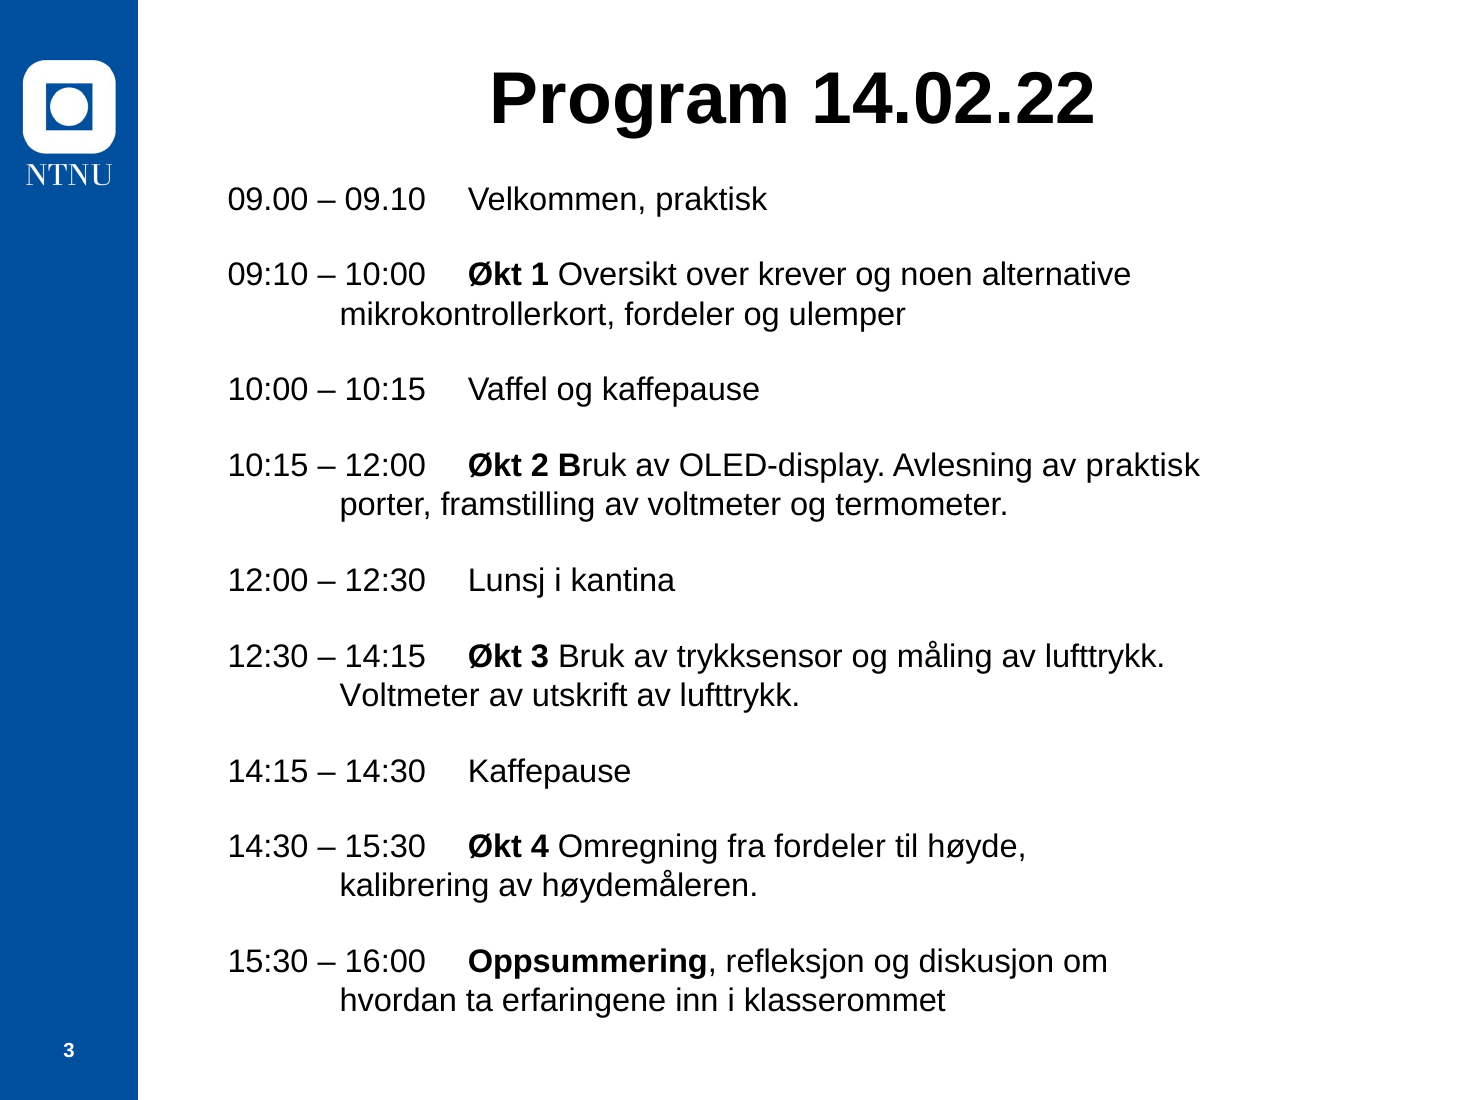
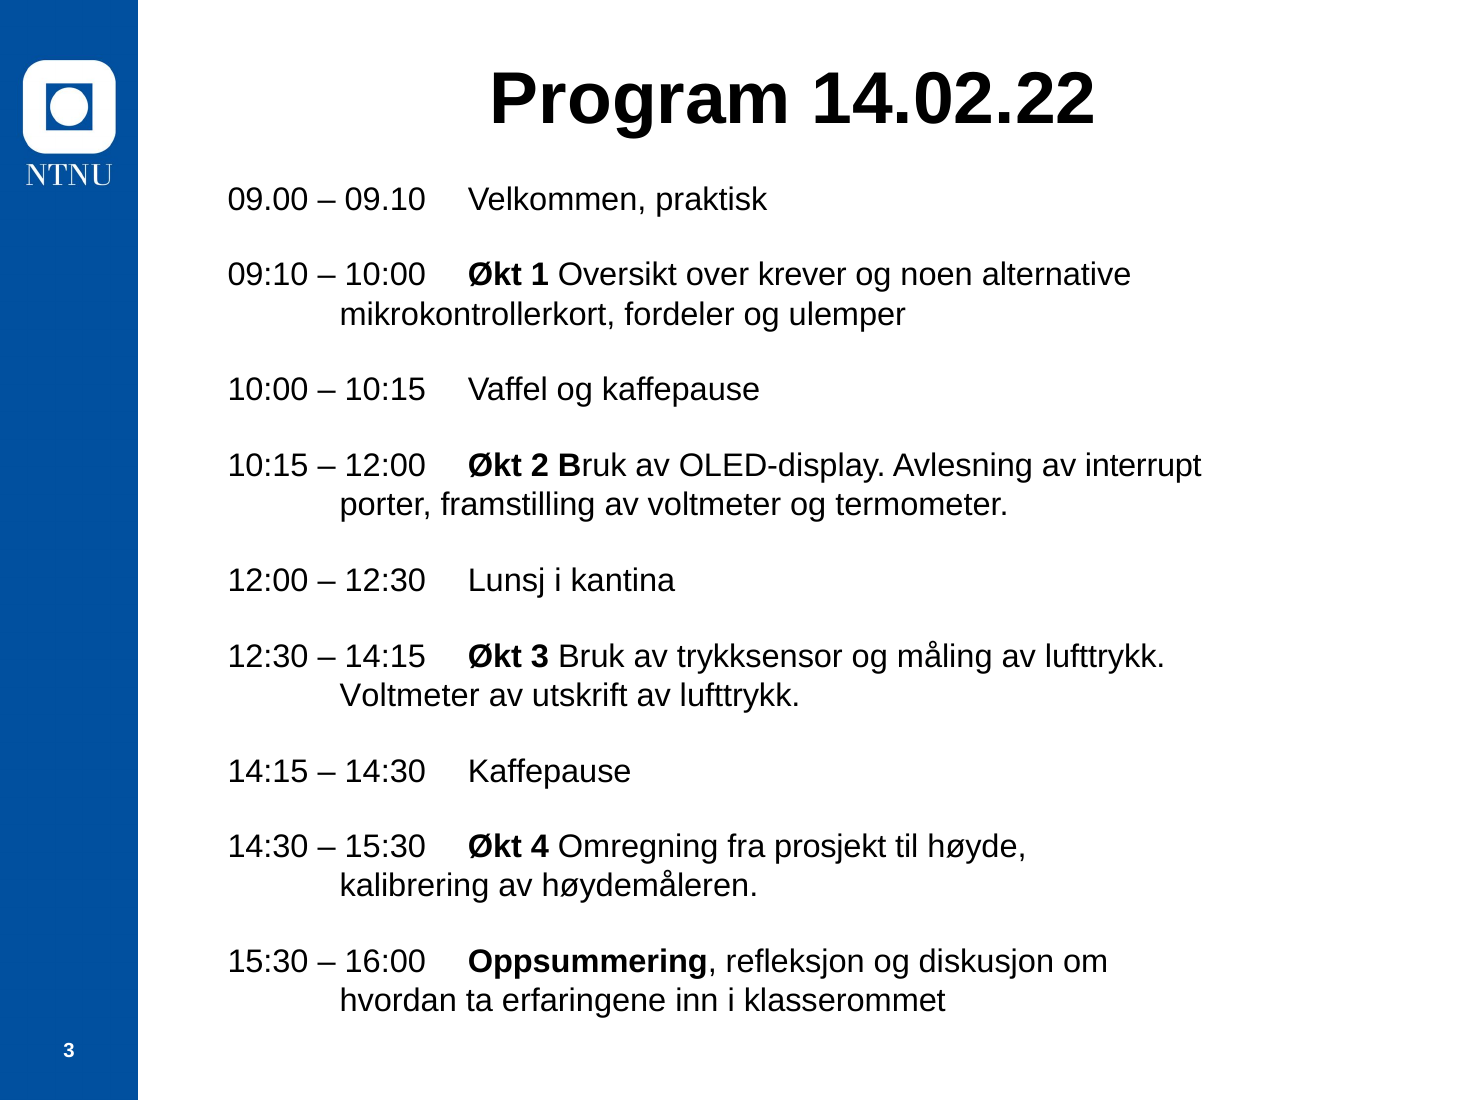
av praktisk: praktisk -> interrupt
fra fordeler: fordeler -> prosjekt
